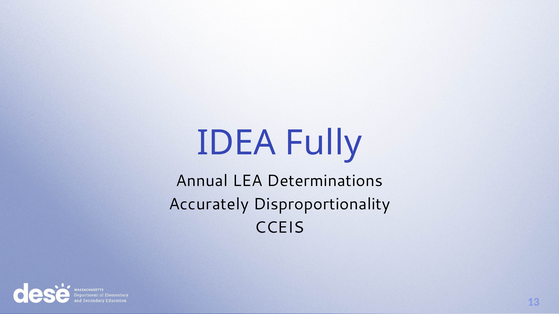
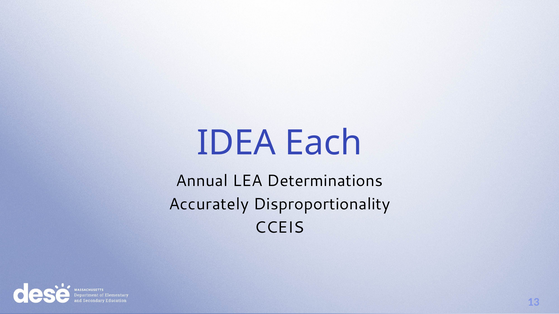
Fully: Fully -> Each
